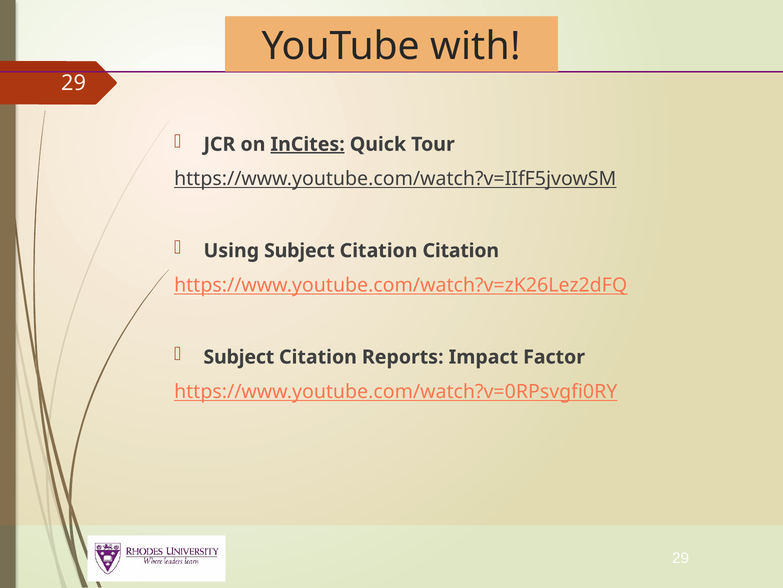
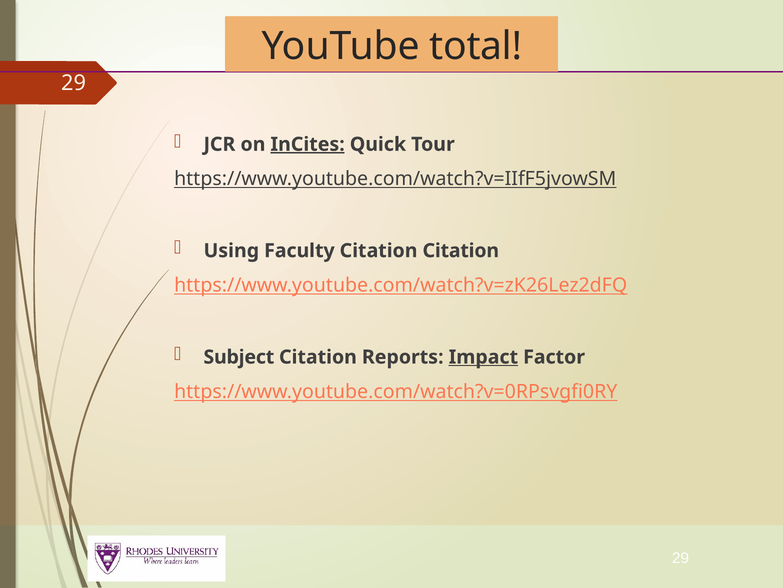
with: with -> total
Using Subject: Subject -> Faculty
Impact underline: none -> present
